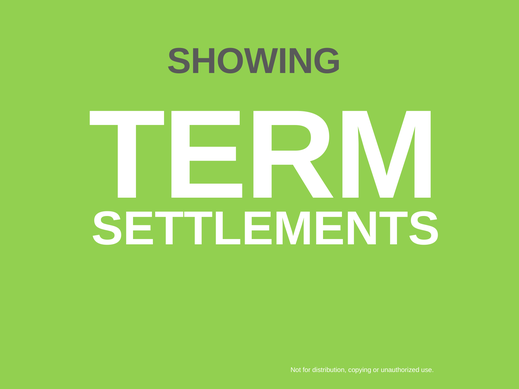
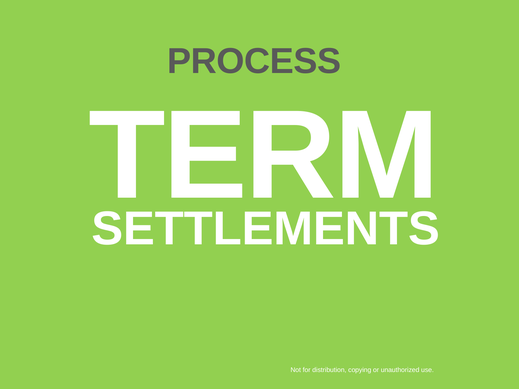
SHOWING: SHOWING -> PROCESS
